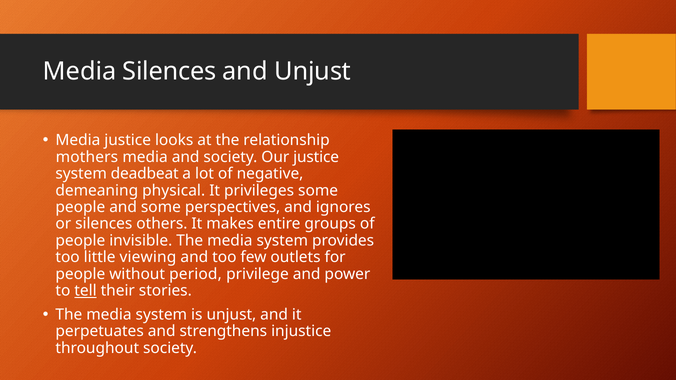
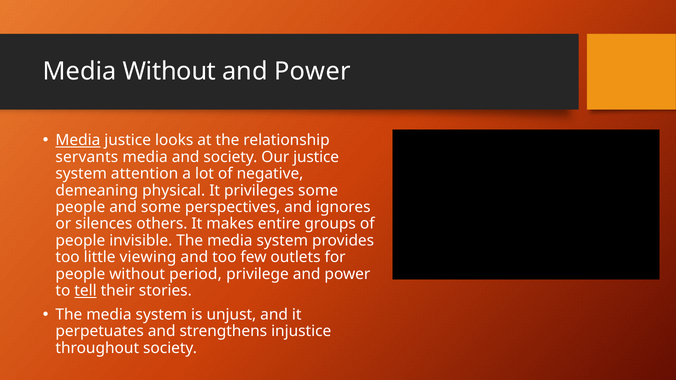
Media Silences: Silences -> Without
Unjust at (313, 72): Unjust -> Power
Media at (78, 140) underline: none -> present
mothers: mothers -> servants
deadbeat: deadbeat -> attention
